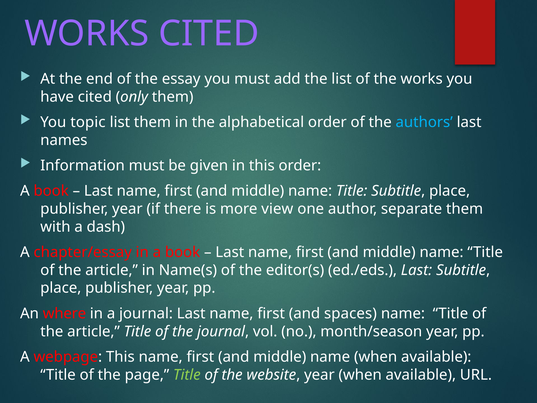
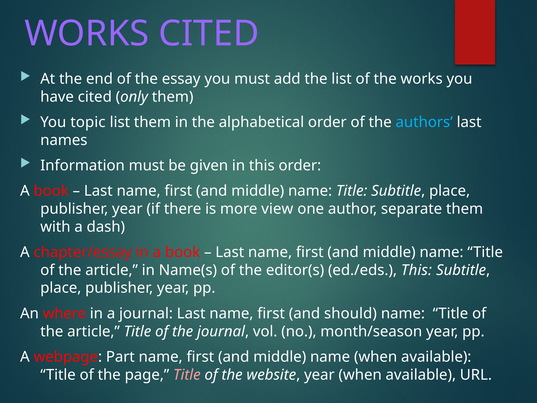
ed./eds Last: Last -> This
spaces: spaces -> should
webpage This: This -> Part
Title at (187, 375) colour: light green -> pink
